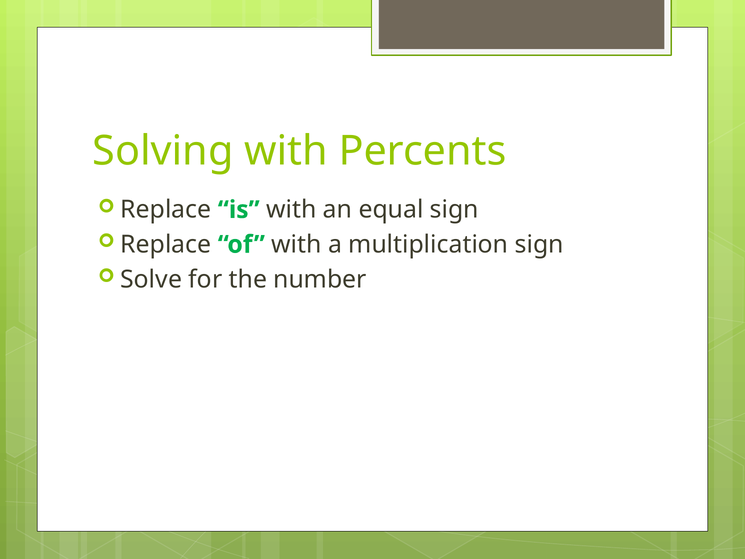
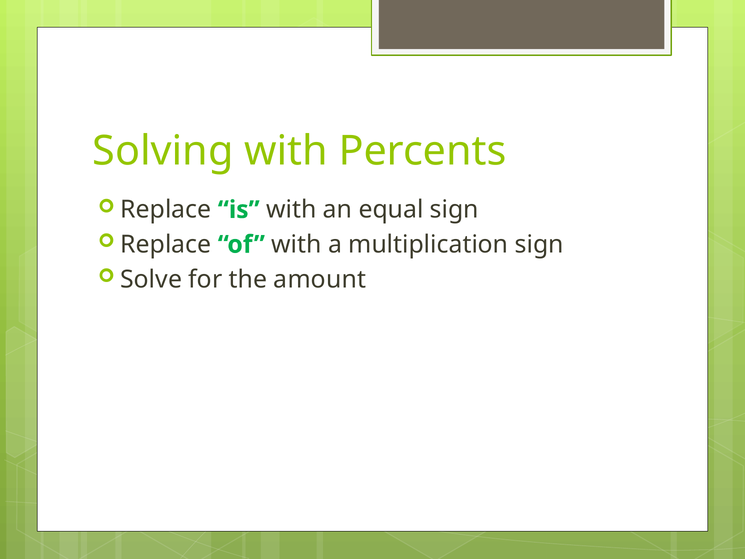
number: number -> amount
